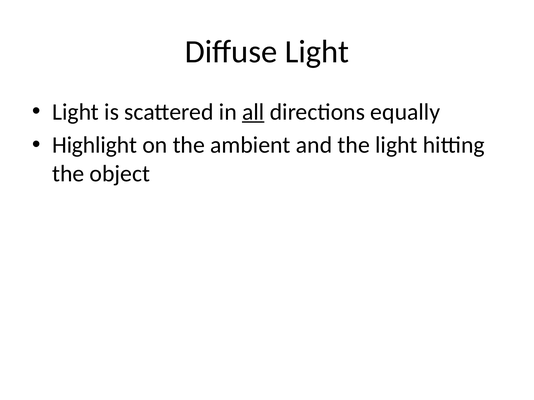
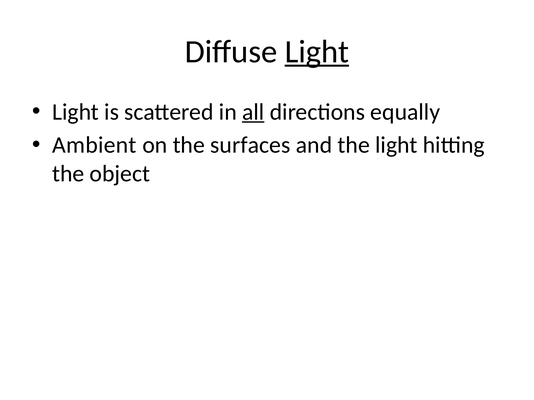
Light at (317, 52) underline: none -> present
Highlight: Highlight -> Ambient
ambient: ambient -> surfaces
